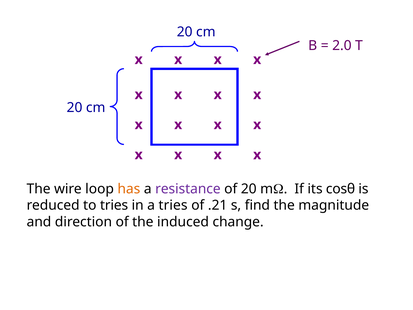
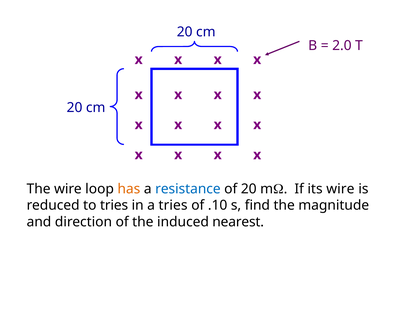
resistance colour: purple -> blue
its cosθ: cosθ -> wire
.21: .21 -> .10
change: change -> nearest
